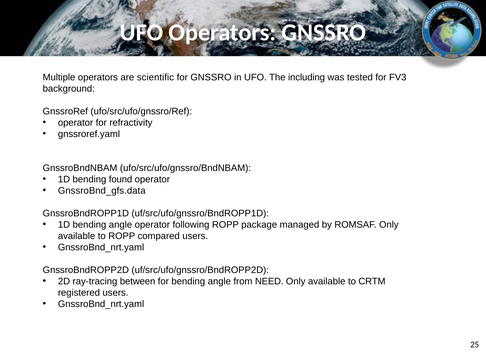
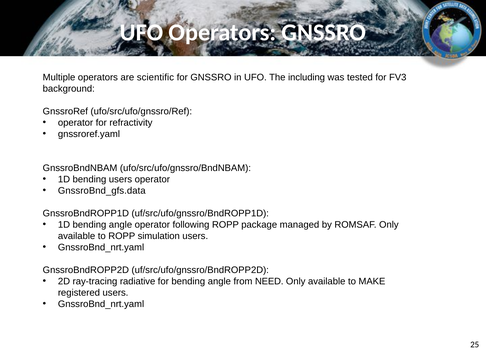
bending found: found -> users
compared: compared -> simulation
between: between -> radiative
CRTM: CRTM -> MAKE
